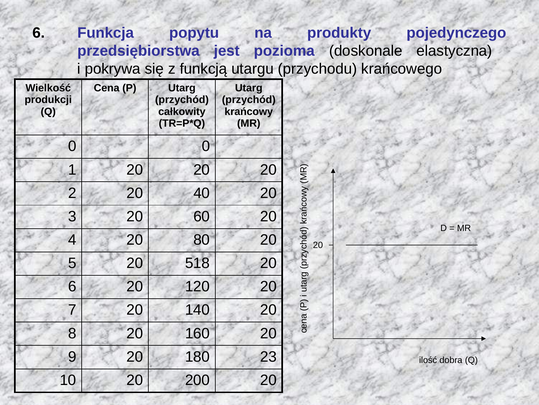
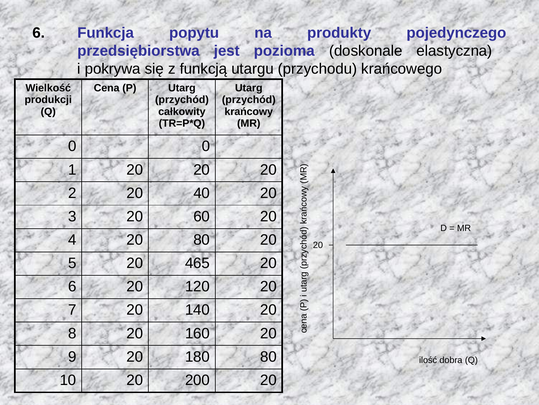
518: 518 -> 465
180 23: 23 -> 80
